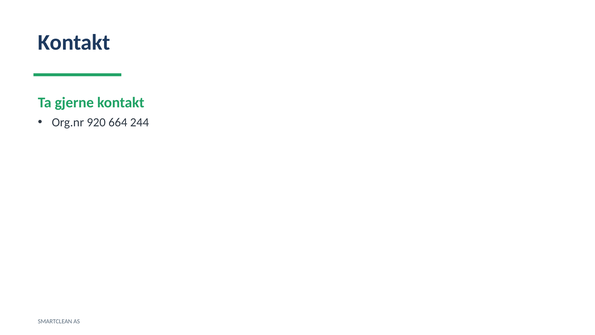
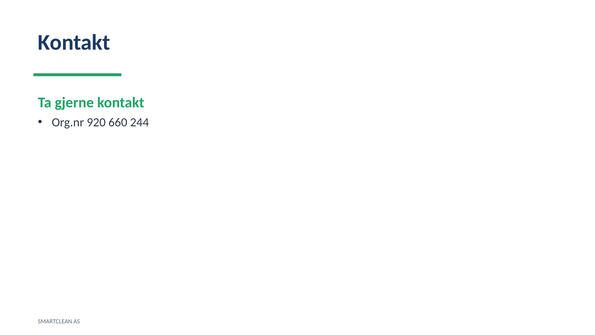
664: 664 -> 660
